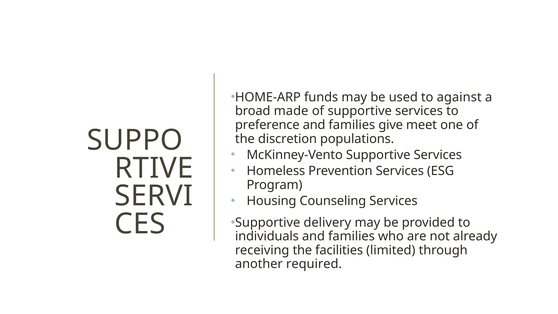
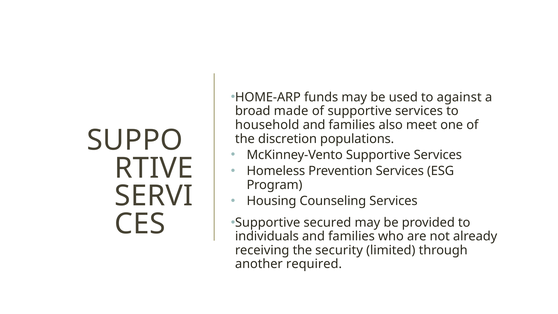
preference: preference -> household
give: give -> also
delivery: delivery -> secured
facilities: facilities -> security
